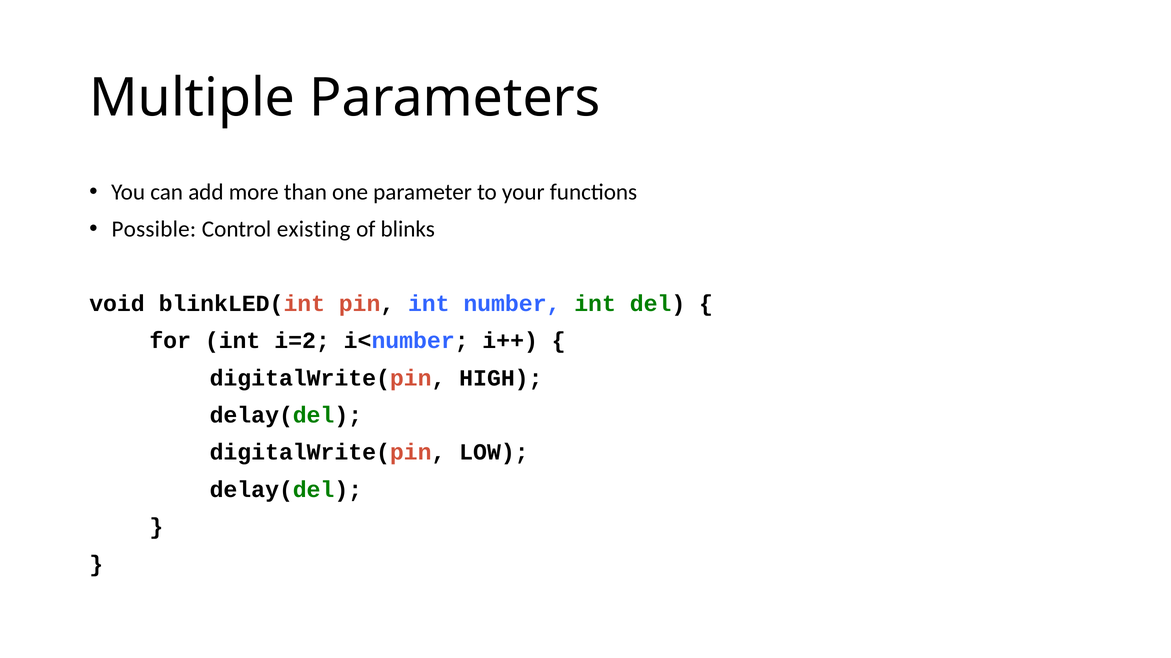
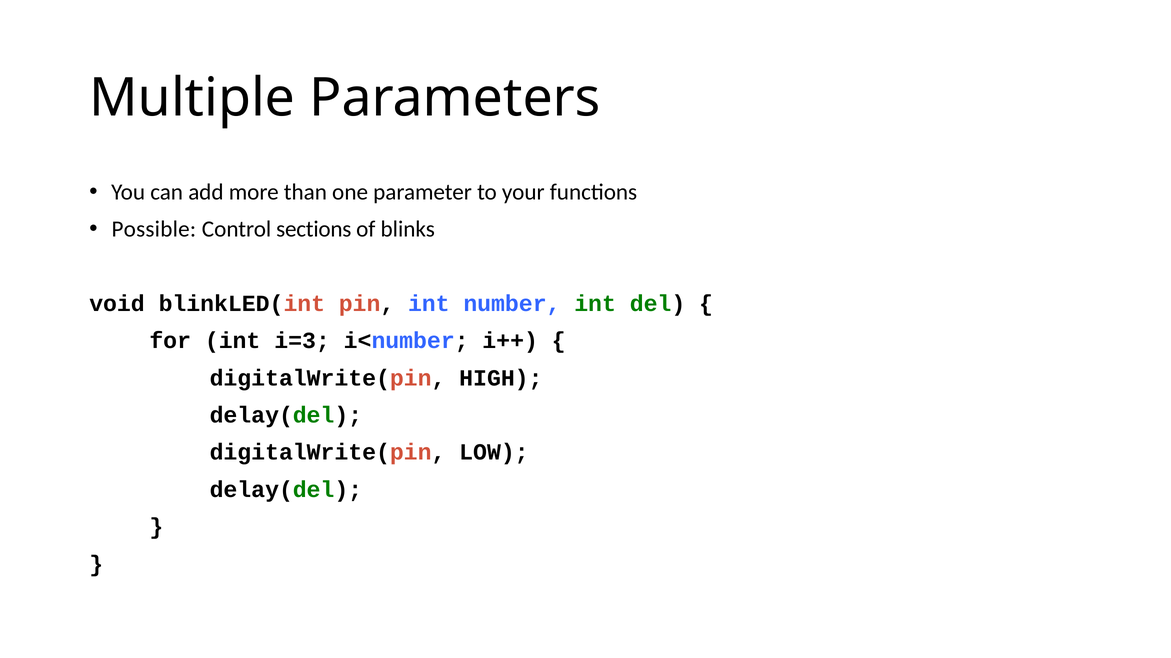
existing: existing -> sections
i=2: i=2 -> i=3
